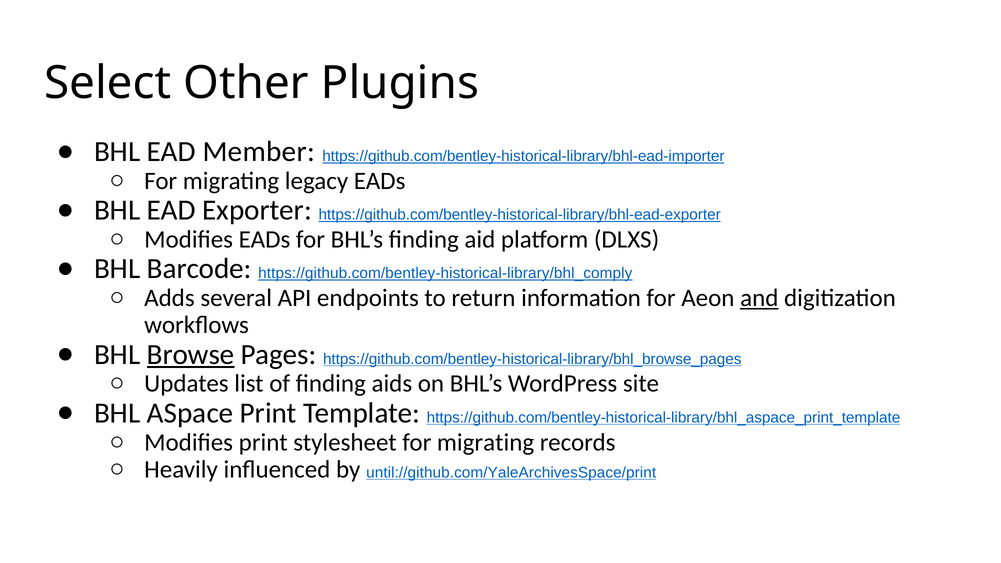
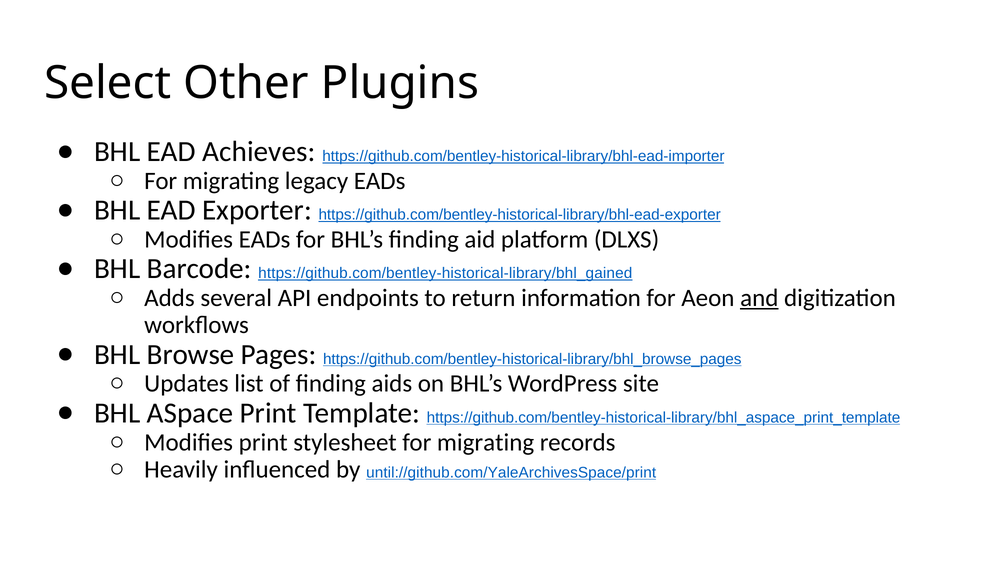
Member: Member -> Achieves
https://github.com/bentley-historical-library/bhl_comply: https://github.com/bentley-historical-library/bhl_comply -> https://github.com/bentley-historical-library/bhl_gained
Browse underline: present -> none
